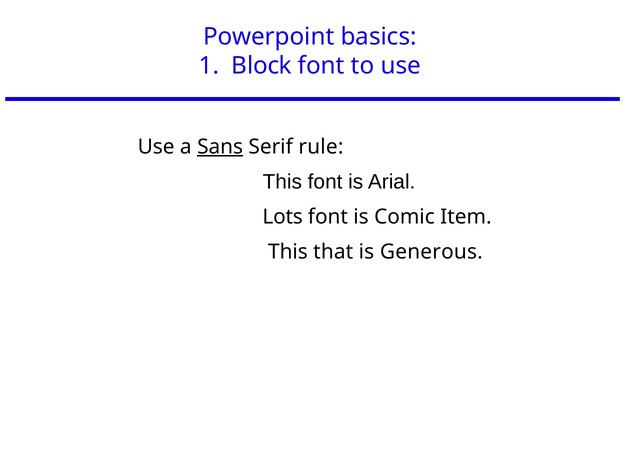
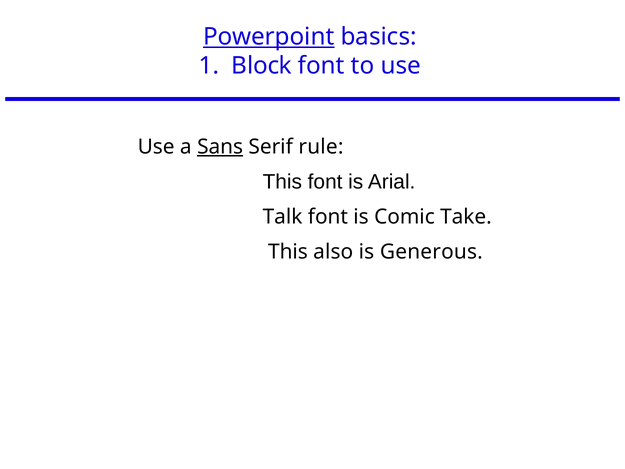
Powerpoint underline: none -> present
Lots: Lots -> Talk
Item: Item -> Take
that: that -> also
